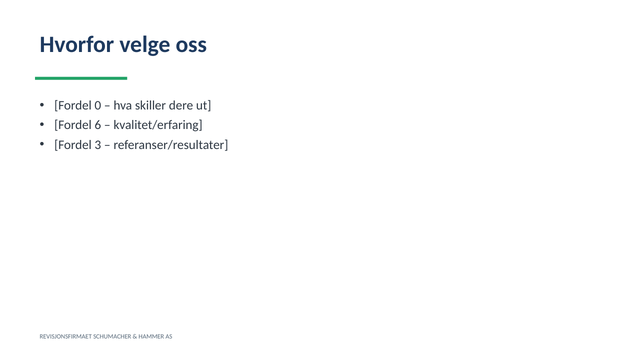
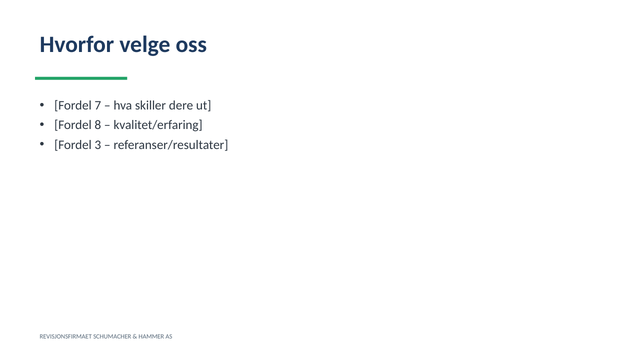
0: 0 -> 7
6: 6 -> 8
